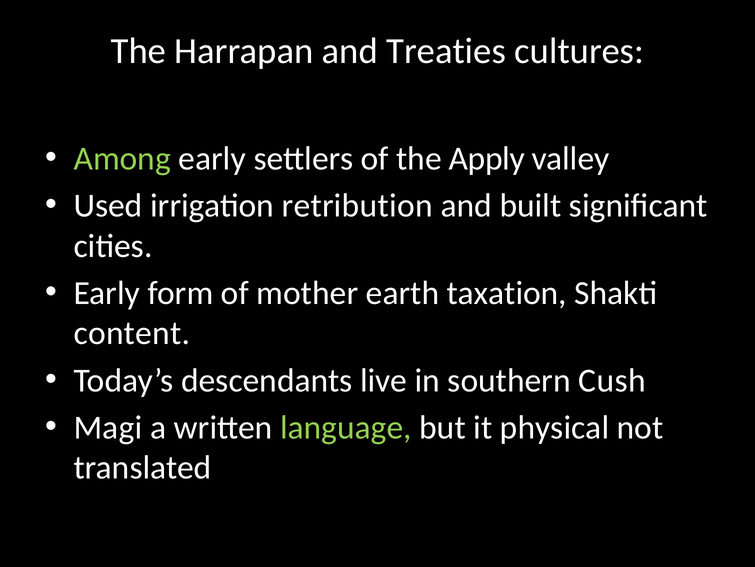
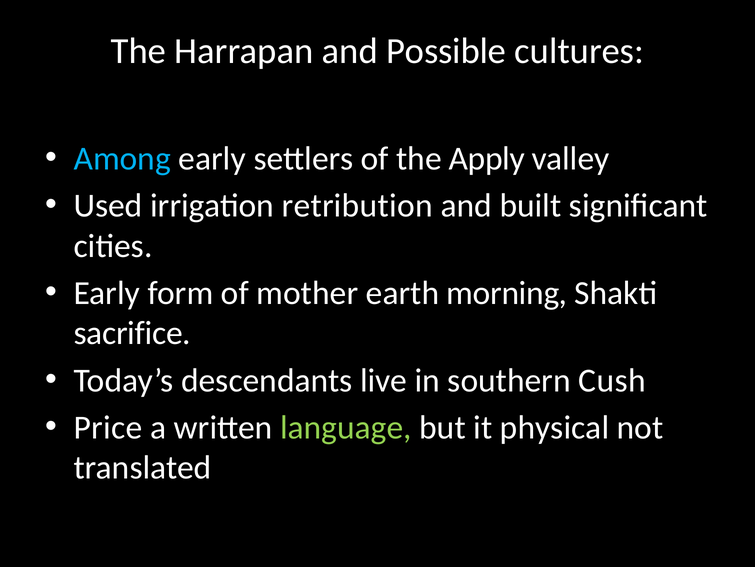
Treaties: Treaties -> Possible
Among colour: light green -> light blue
taxation: taxation -> morning
content: content -> sacrifice
Magi: Magi -> Price
